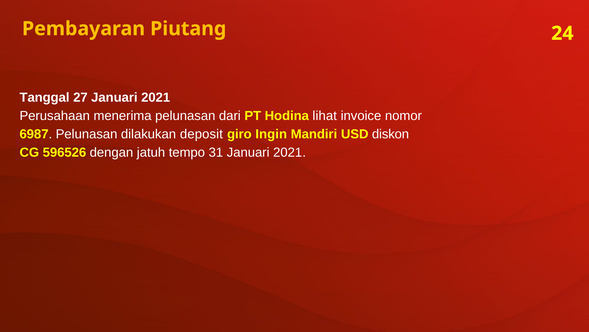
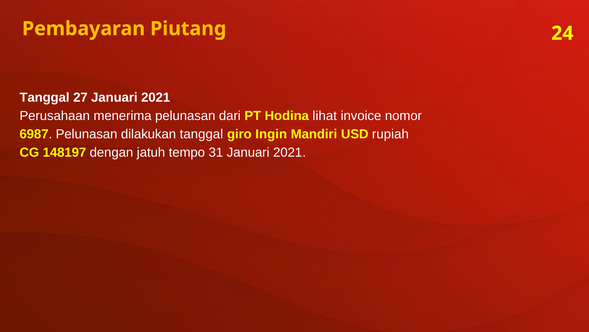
dilakukan deposit: deposit -> tanggal
diskon: diskon -> rupiah
596526: 596526 -> 148197
